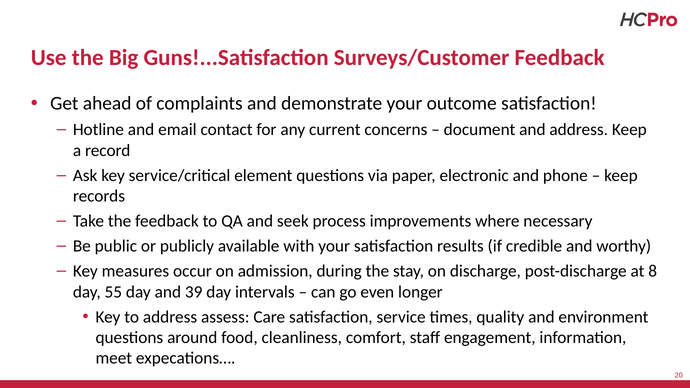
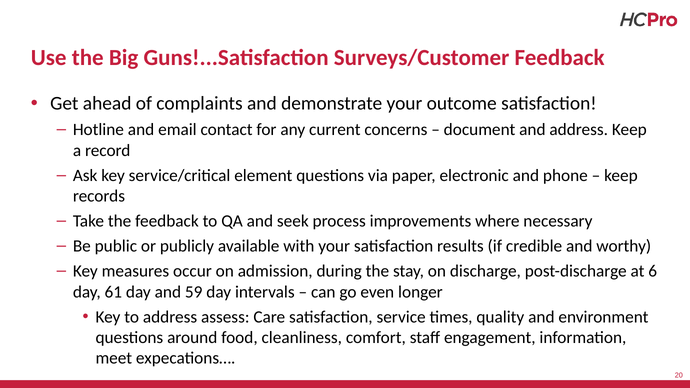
8: 8 -> 6
55: 55 -> 61
39: 39 -> 59
